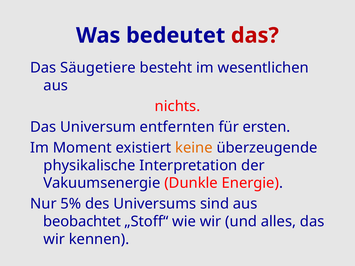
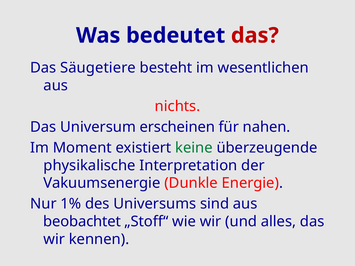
entfernten: entfernten -> erscheinen
ersten: ersten -> nahen
keine colour: orange -> green
5%: 5% -> 1%
